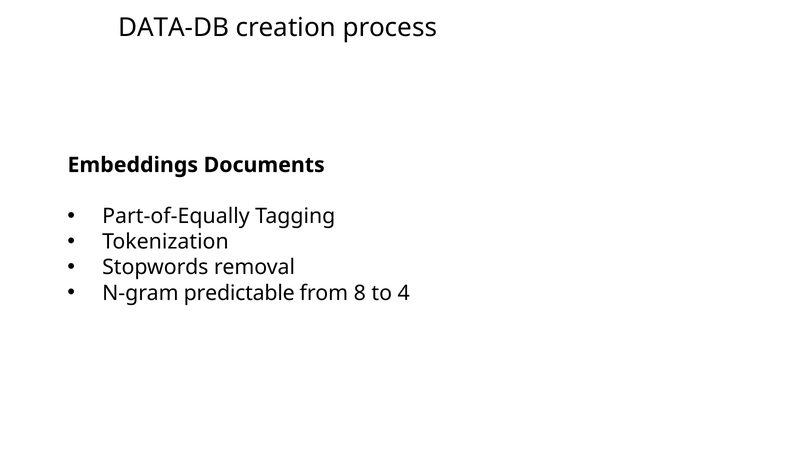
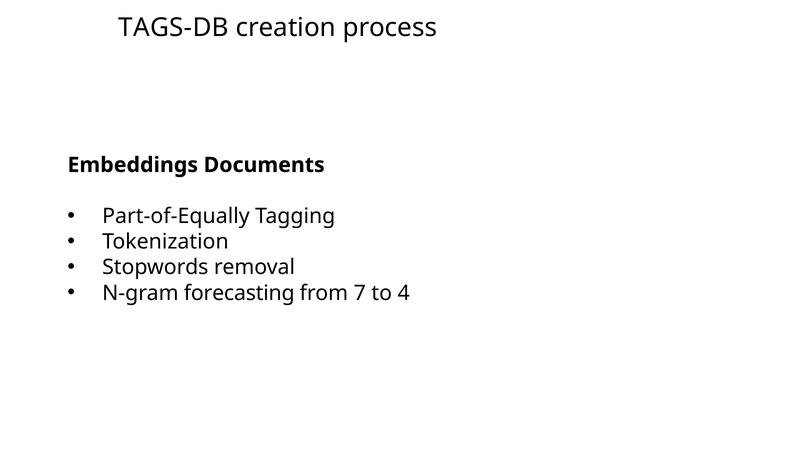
DATA-DB: DATA-DB -> TAGS-DB
predictable: predictable -> forecasting
8: 8 -> 7
